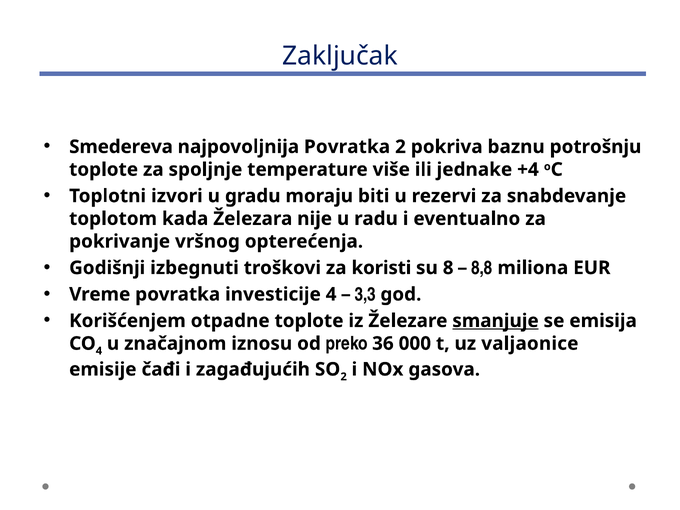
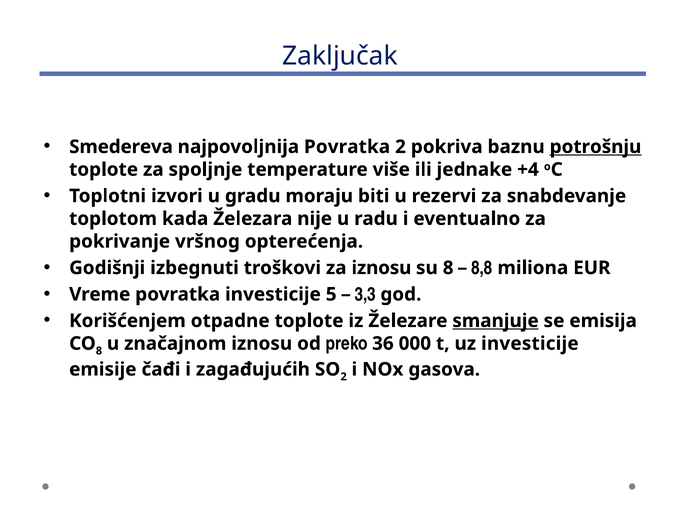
potrošnju underline: none -> present
za koristi: koristi -> iznosu
investicije 4: 4 -> 5
4 at (99, 351): 4 -> 8
uz valjaonice: valjaonice -> investicije
